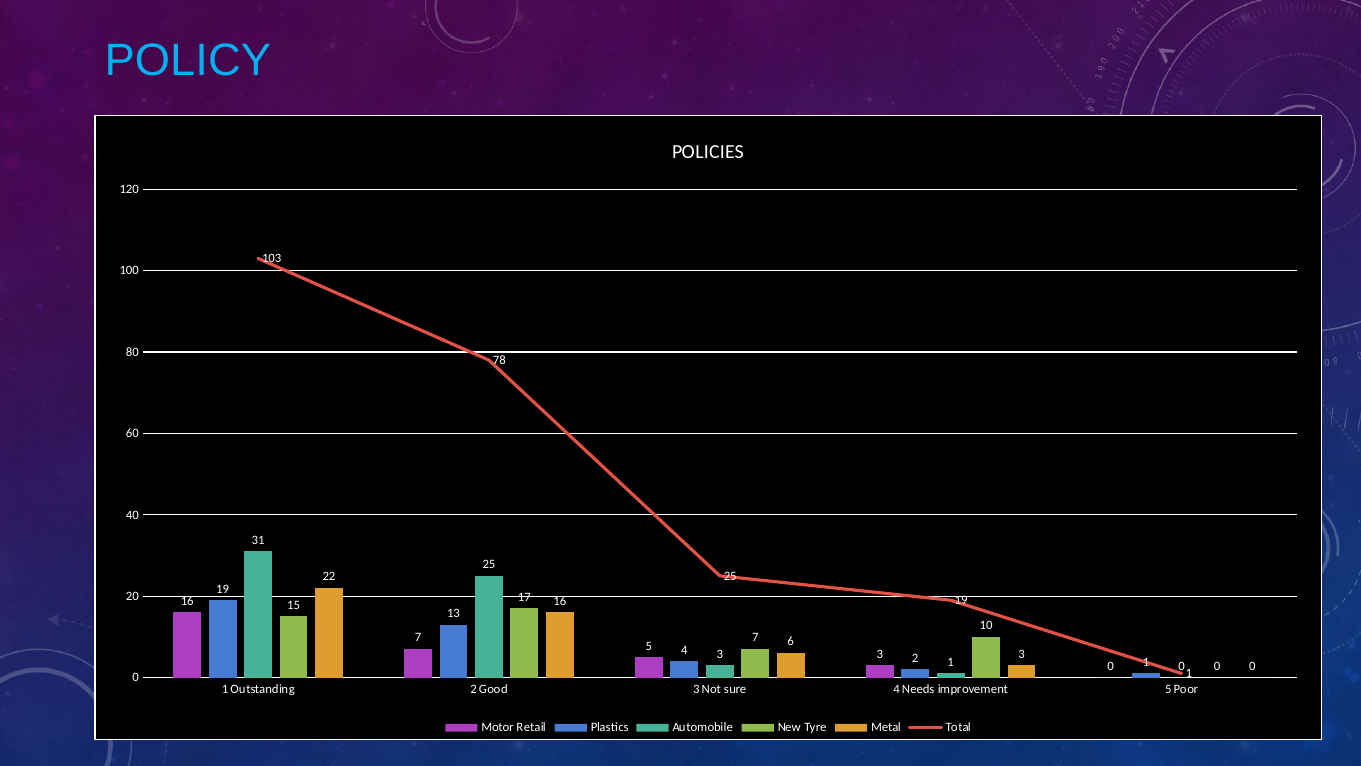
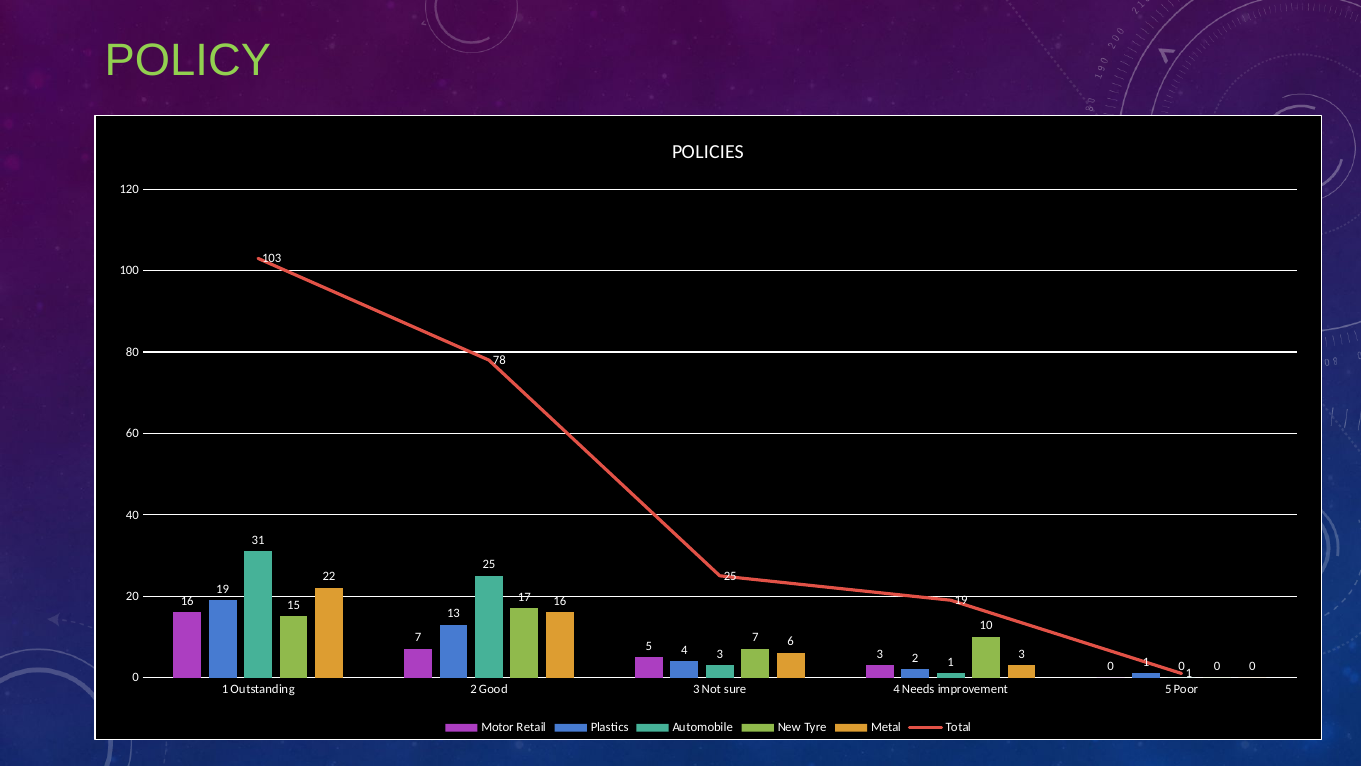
POLICY colour: light blue -> light green
